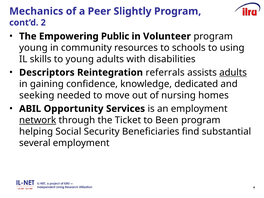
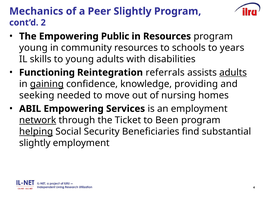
in Volunteer: Volunteer -> Resources
using: using -> years
Descriptors: Descriptors -> Functioning
gaining underline: none -> present
dedicated: dedicated -> providing
ABIL Opportunity: Opportunity -> Empowering
helping underline: none -> present
several at (35, 143): several -> slightly
